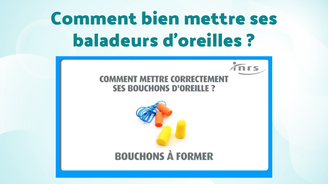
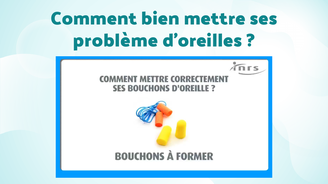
baladeurs: baladeurs -> problème
